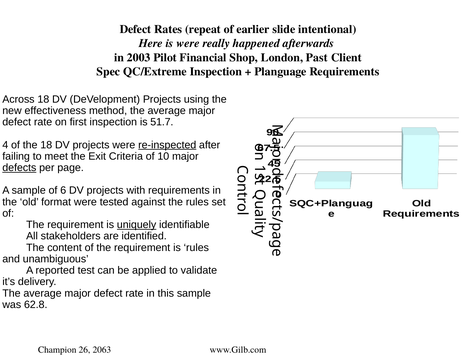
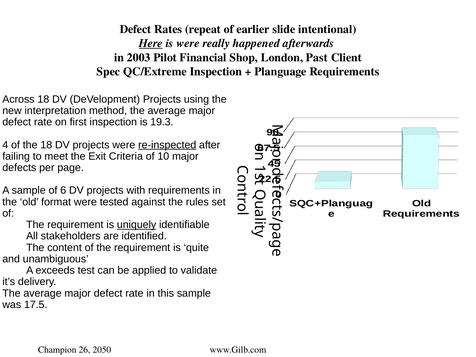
Here underline: none -> present
effectiveness: effectiveness -> interpretation
51.7: 51.7 -> 19.3
defects underline: present -> none
is rules: rules -> quite
reported: reported -> exceeds
62.8: 62.8 -> 17.5
2063: 2063 -> 2050
